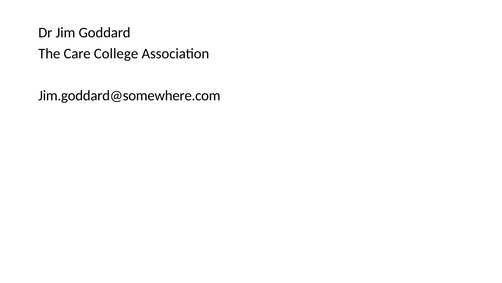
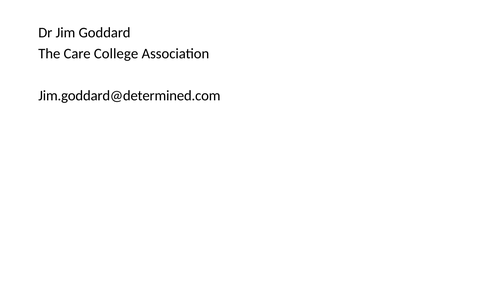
Jim.goddard@somewhere.com: Jim.goddard@somewhere.com -> Jim.goddard@determined.com
